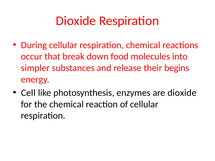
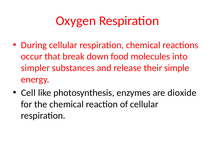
Dioxide at (76, 21): Dioxide -> Oxygen
begins: begins -> simple
